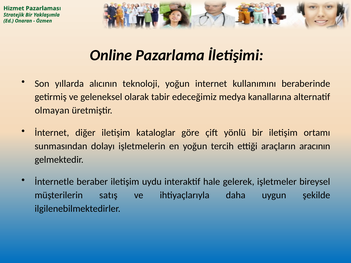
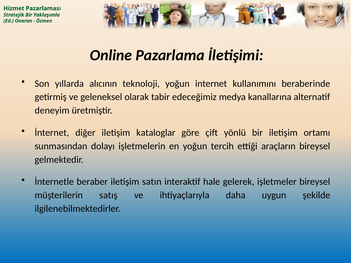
olmayan: olmayan -> deneyim
araçların aracının: aracının -> bireysel
uydu: uydu -> satın
